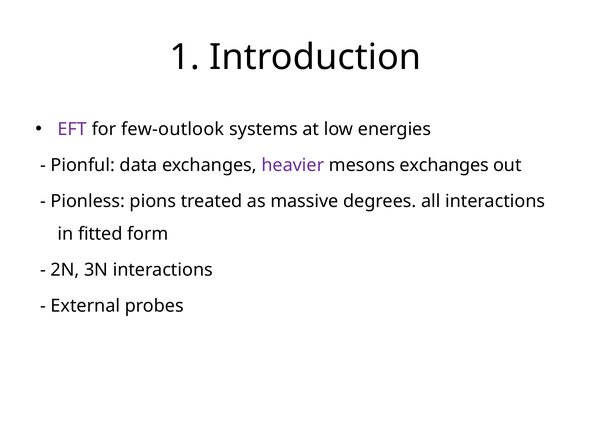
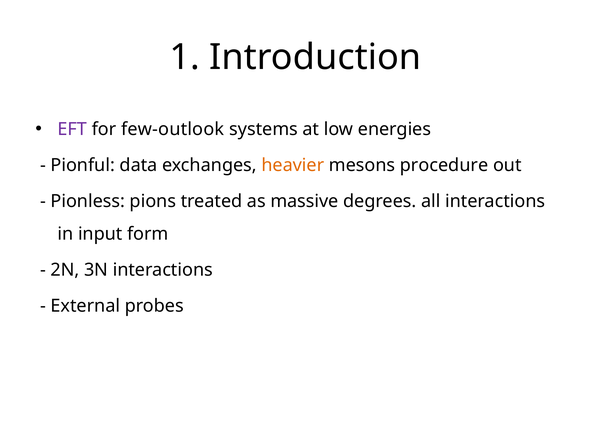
heavier colour: purple -> orange
mesons exchanges: exchanges -> procedure
fitted: fitted -> input
